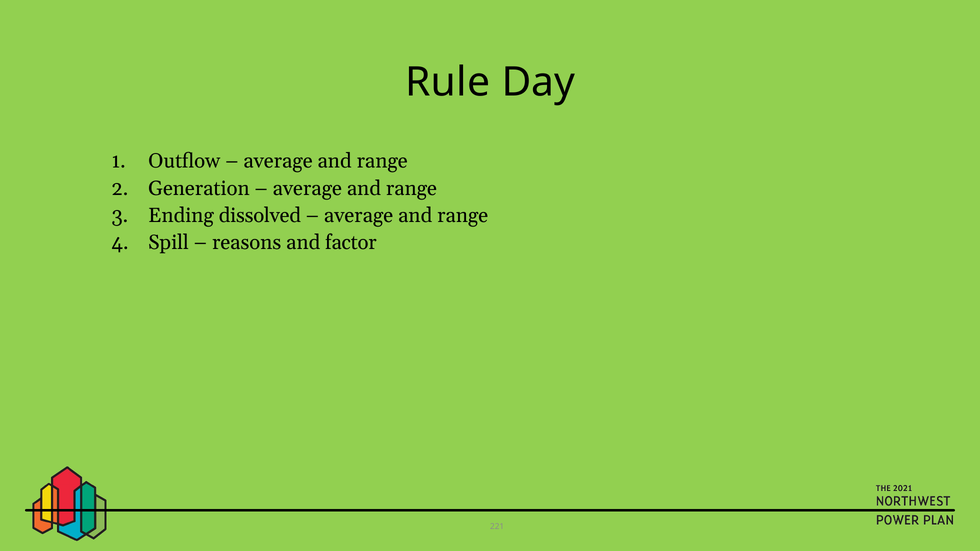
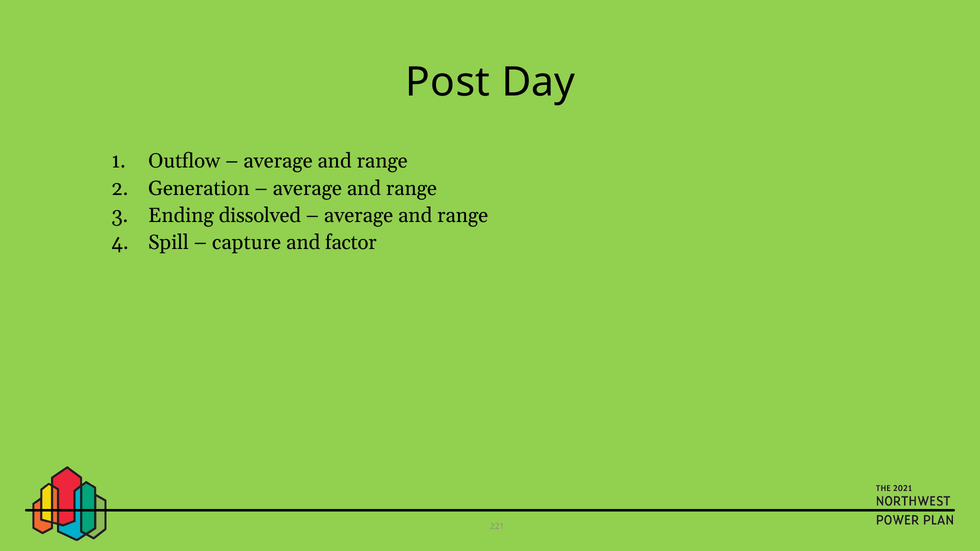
Rule: Rule -> Post
reasons: reasons -> capture
